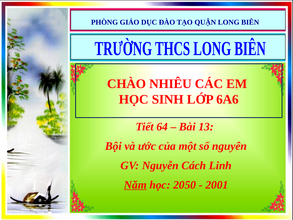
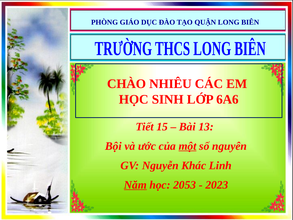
64: 64 -> 15
một underline: none -> present
Cách: Cách -> Khác
2050: 2050 -> 2053
2001: 2001 -> 2023
